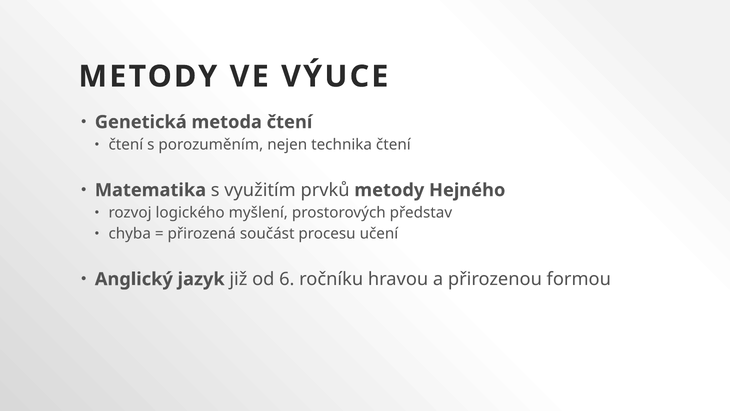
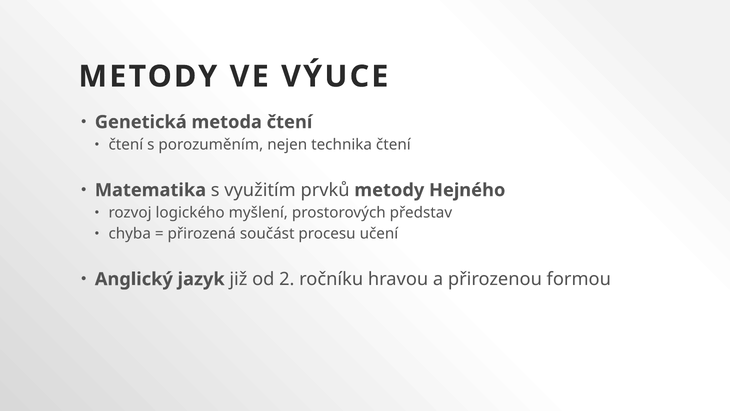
6: 6 -> 2
